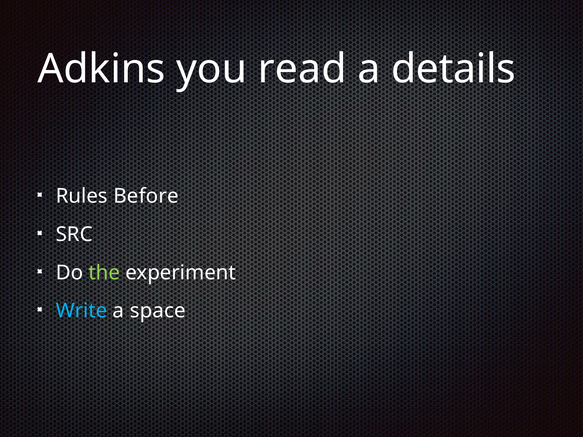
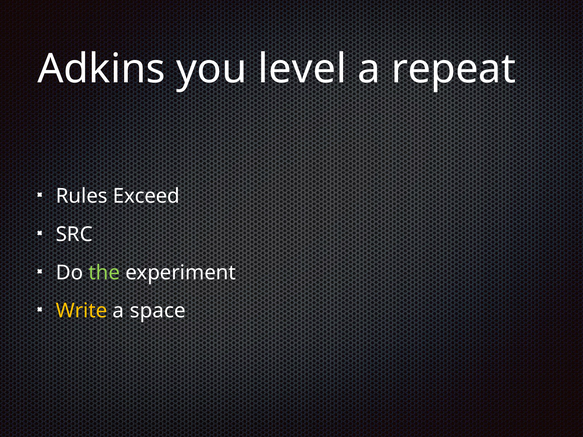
read: read -> level
details: details -> repeat
Before: Before -> Exceed
Write colour: light blue -> yellow
